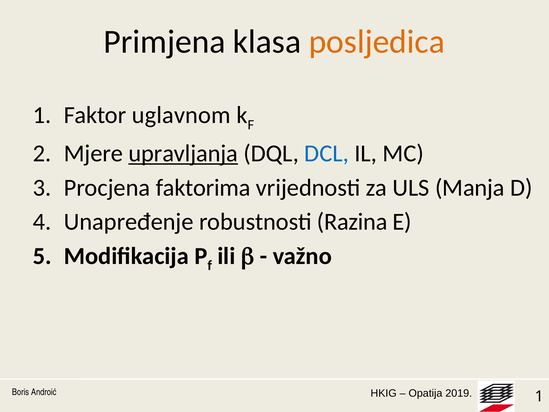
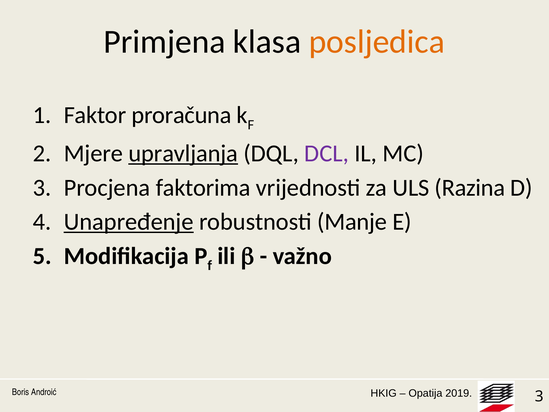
uglavnom: uglavnom -> proračuna
DCL colour: blue -> purple
Manja: Manja -> Razina
Unapređenje underline: none -> present
Razina: Razina -> Manje
Androić 1: 1 -> 3
